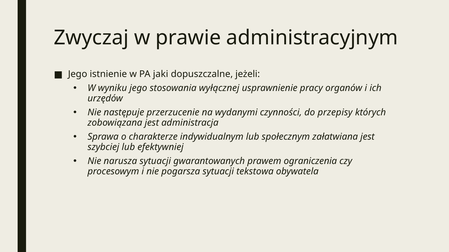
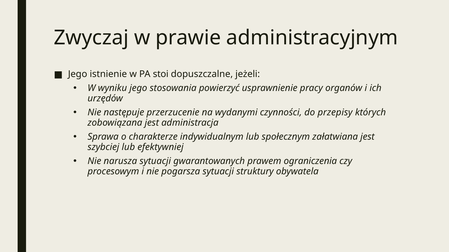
jaki: jaki -> stoi
wyłącznej: wyłącznej -> powierzyć
tekstowa: tekstowa -> struktury
